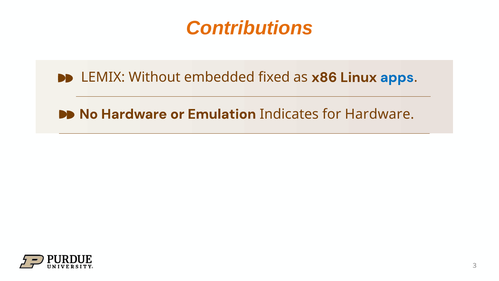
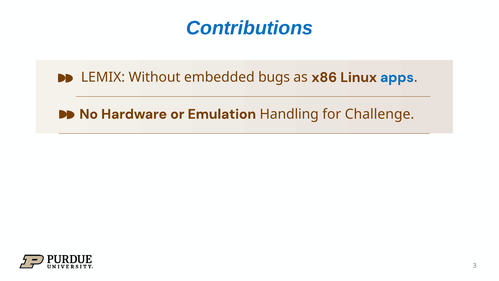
Contributions colour: orange -> blue
fixed: fixed -> bugs
Indicates: Indicates -> Handling
for Hardware: Hardware -> Challenge
